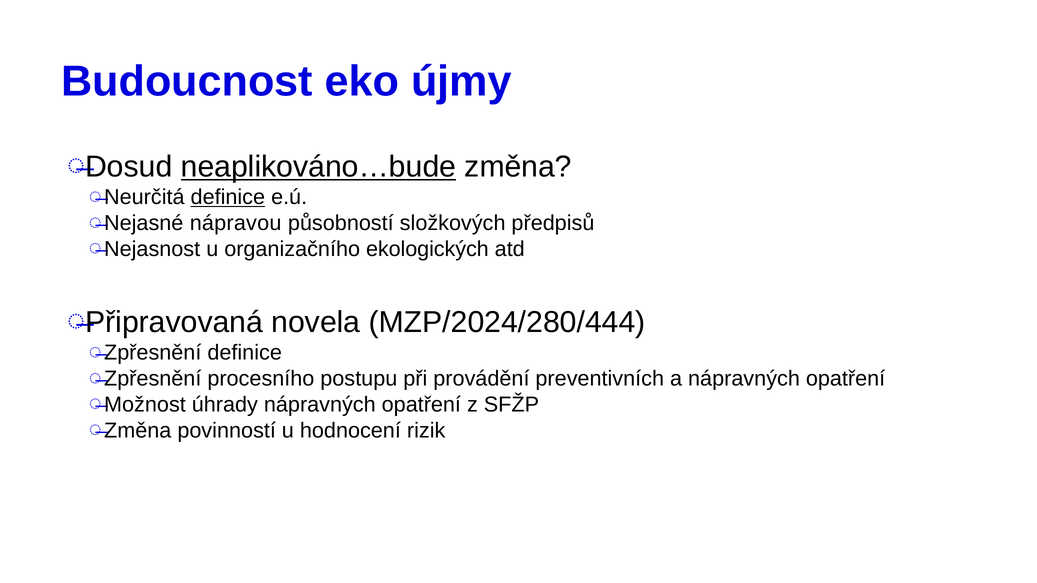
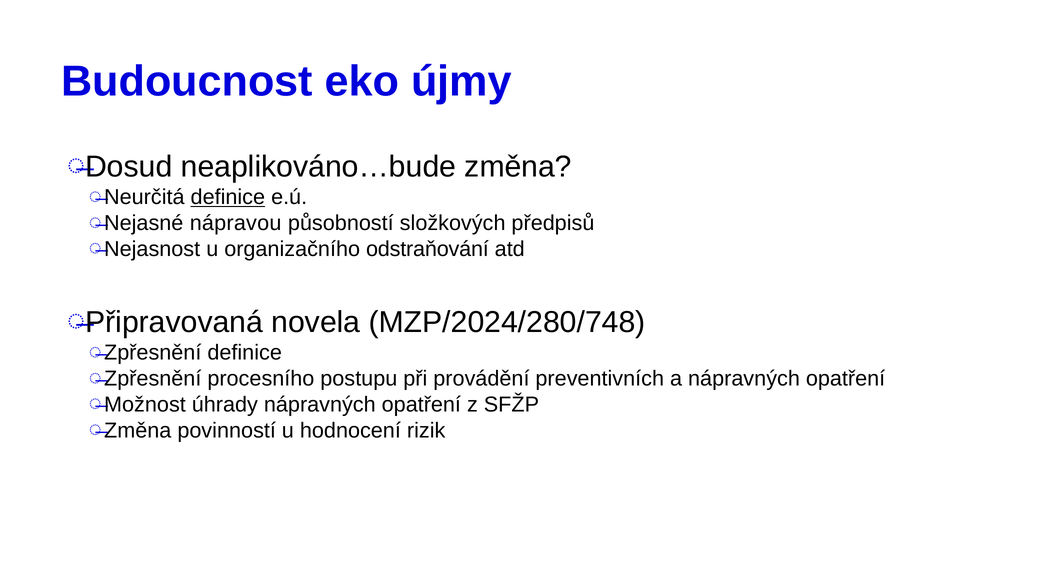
neaplikováno…bude underline: present -> none
ekologických: ekologických -> odstraňování
MZP/2024/280/444: MZP/2024/280/444 -> MZP/2024/280/748
